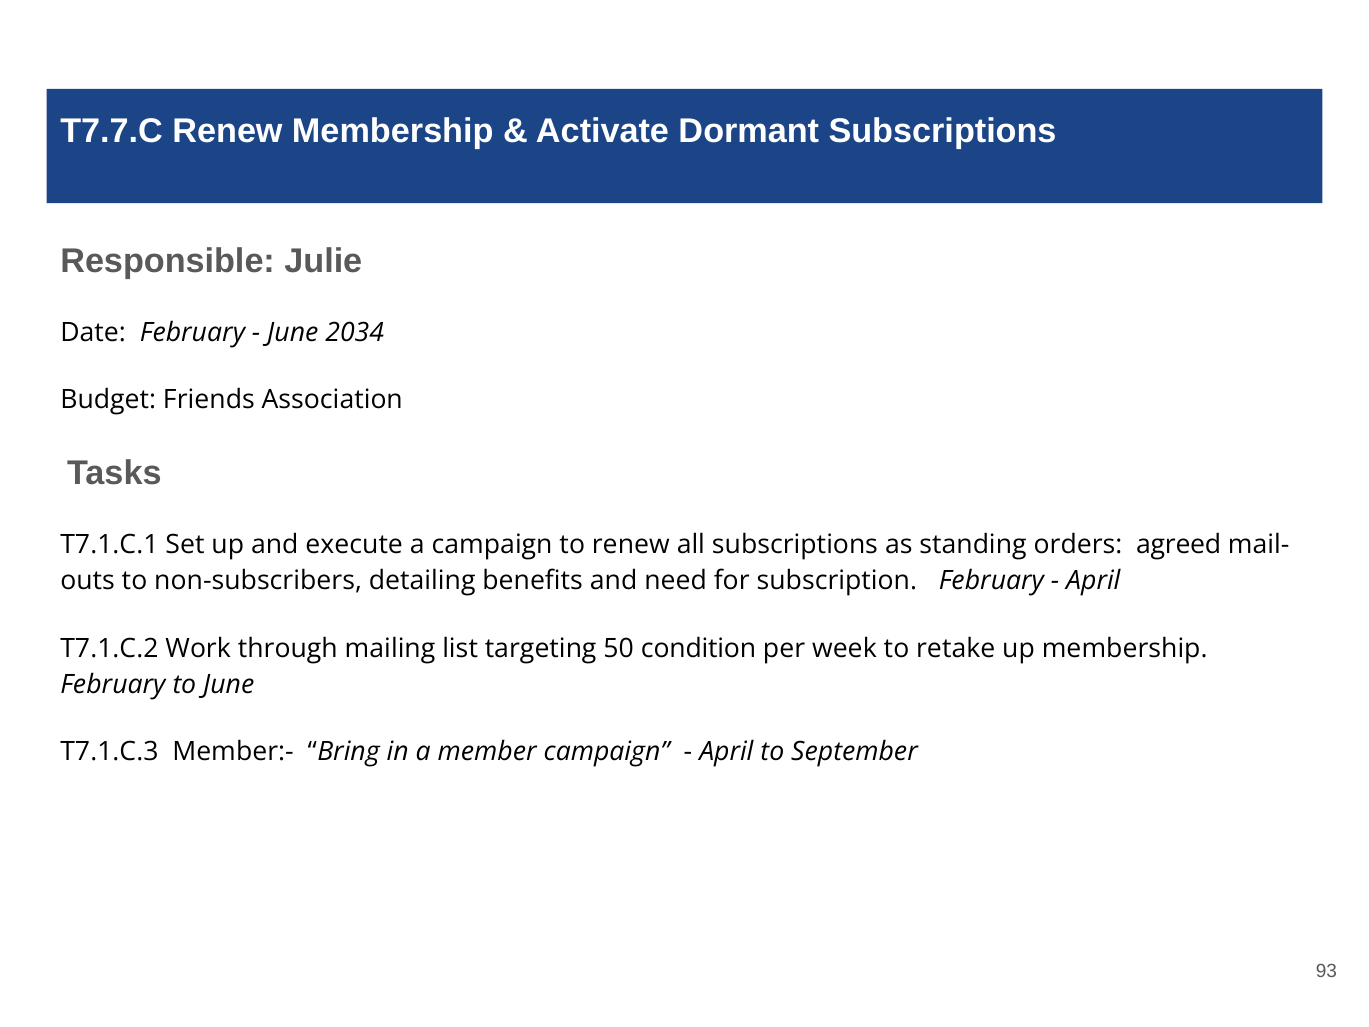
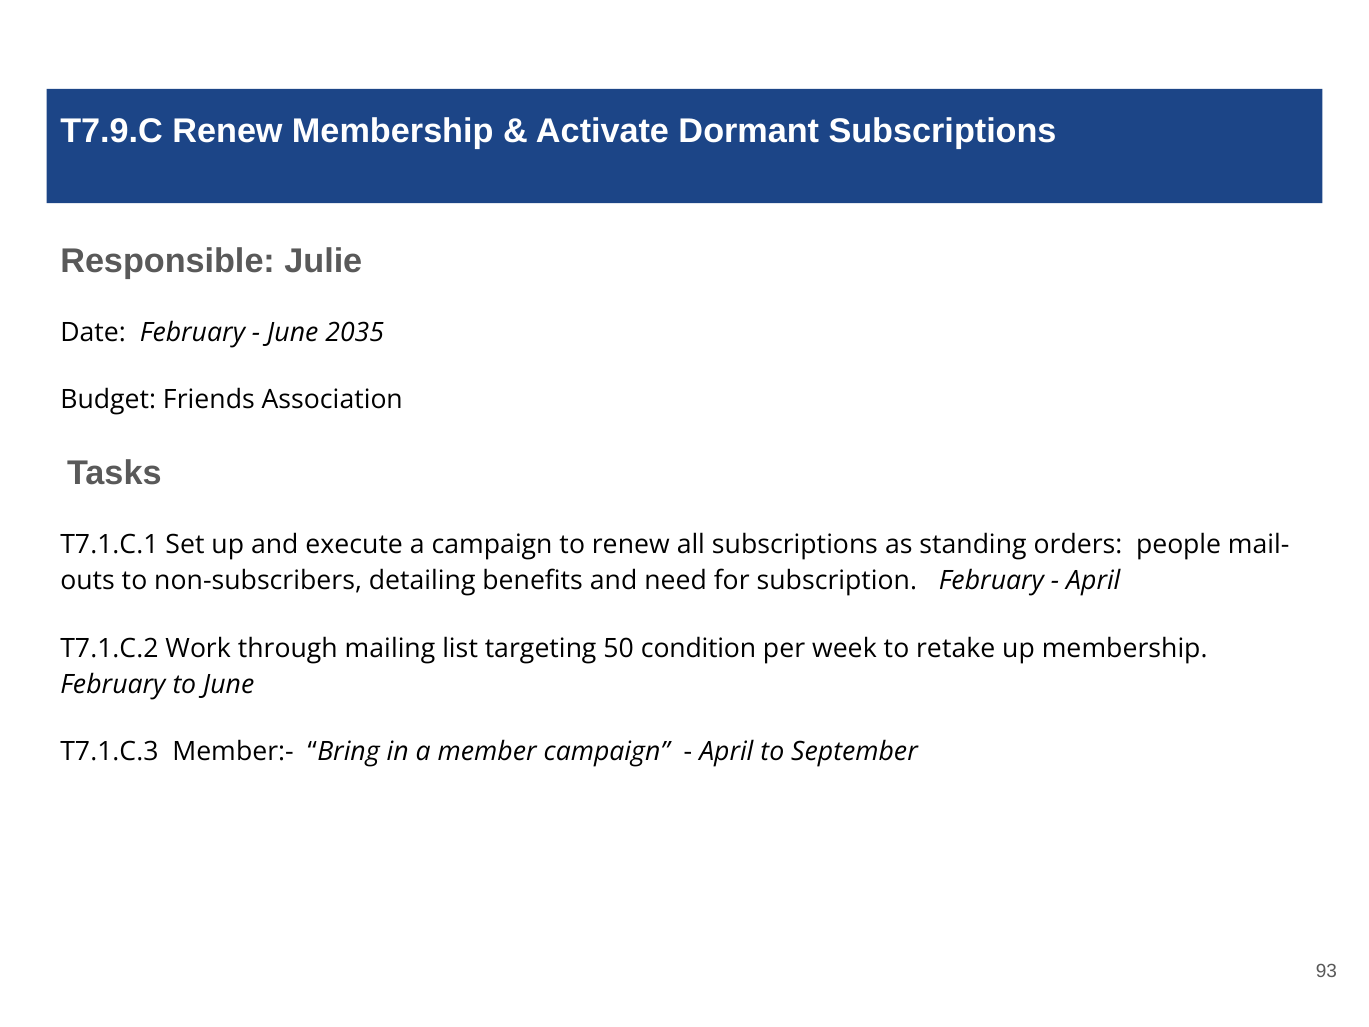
T7.7.C: T7.7.C -> T7.9.C
2034: 2034 -> 2035
agreed: agreed -> people
